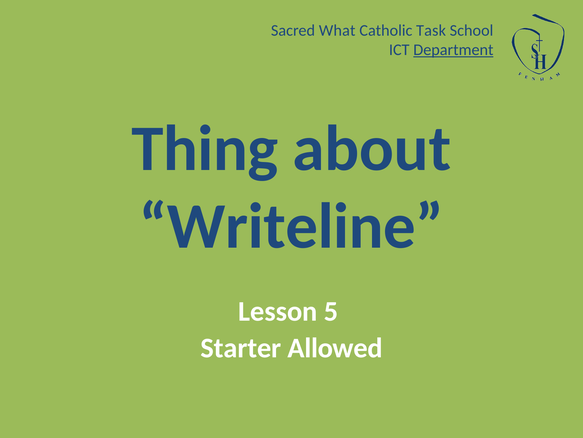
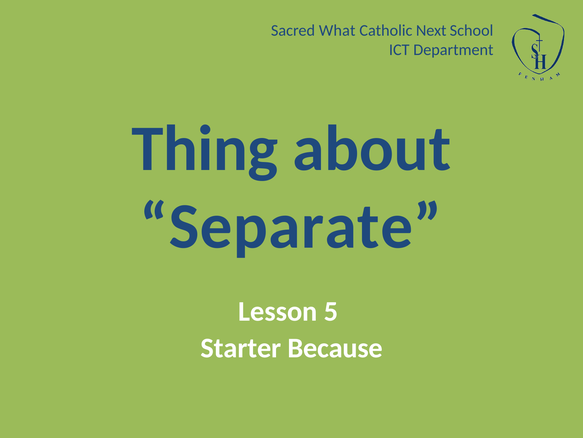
Task: Task -> Next
Department underline: present -> none
Writeline: Writeline -> Separate
Allowed: Allowed -> Because
